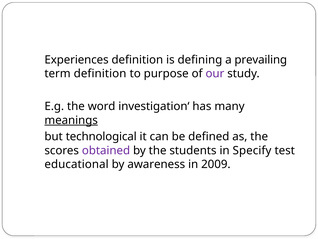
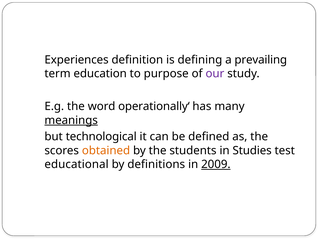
term definition: definition -> education
investigation‘: investigation‘ -> operationally‘
obtained colour: purple -> orange
Specify: Specify -> Studies
awareness: awareness -> definitions
2009 underline: none -> present
